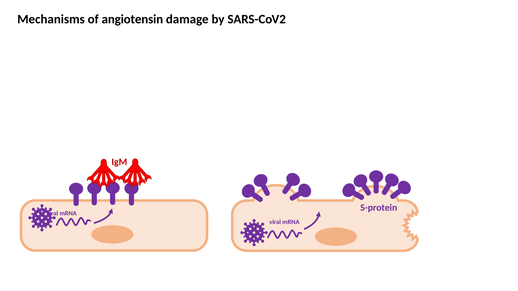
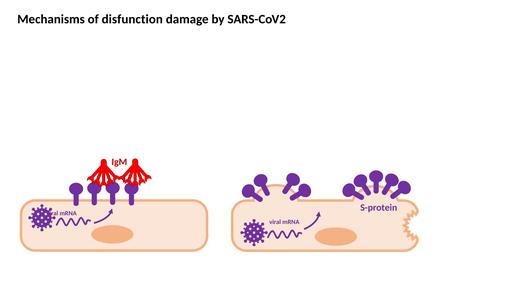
angiotensin: angiotensin -> disfunction
